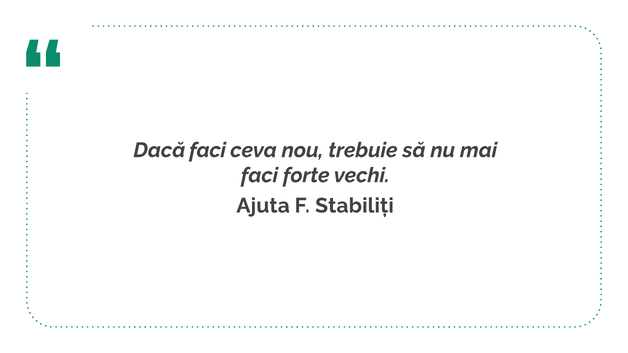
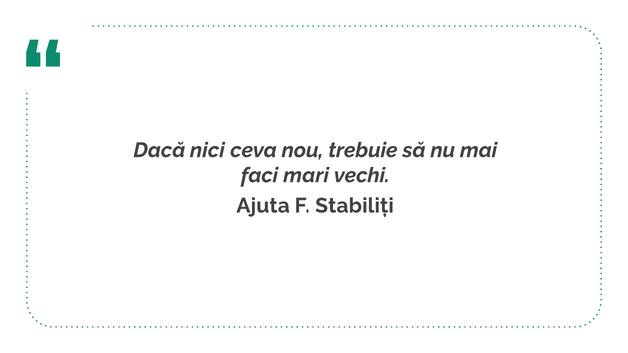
Dacă faci: faci -> nici
forte: forte -> mari
